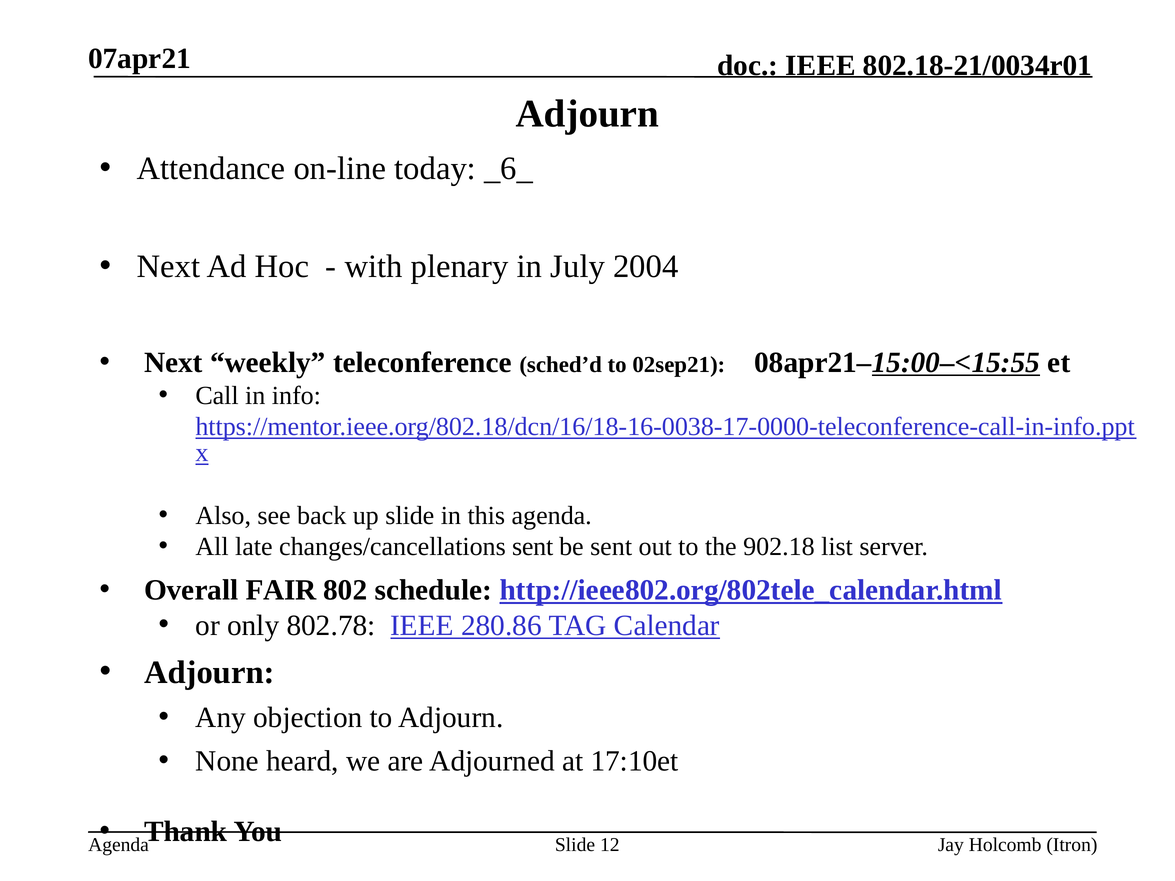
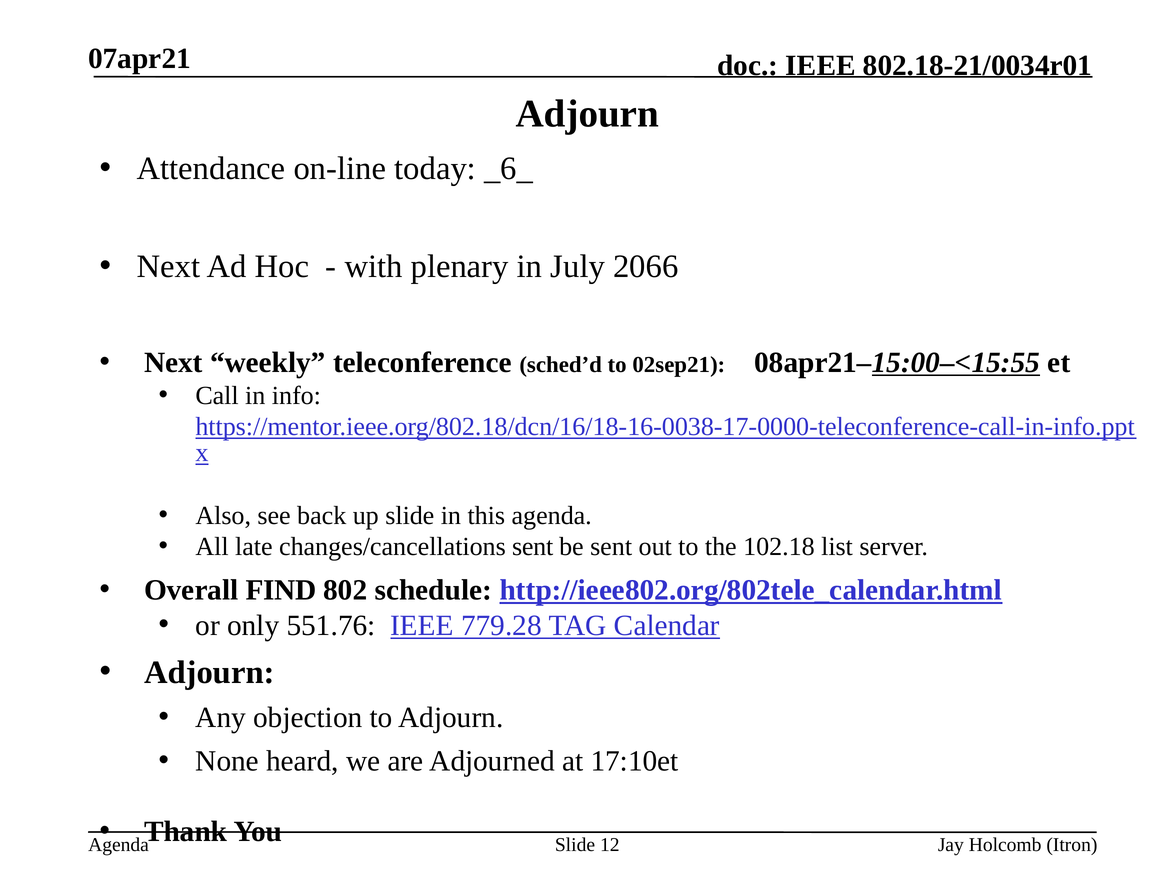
2004: 2004 -> 2066
902.18: 902.18 -> 102.18
FAIR: FAIR -> FIND
802.78: 802.78 -> 551.76
280.86: 280.86 -> 779.28
